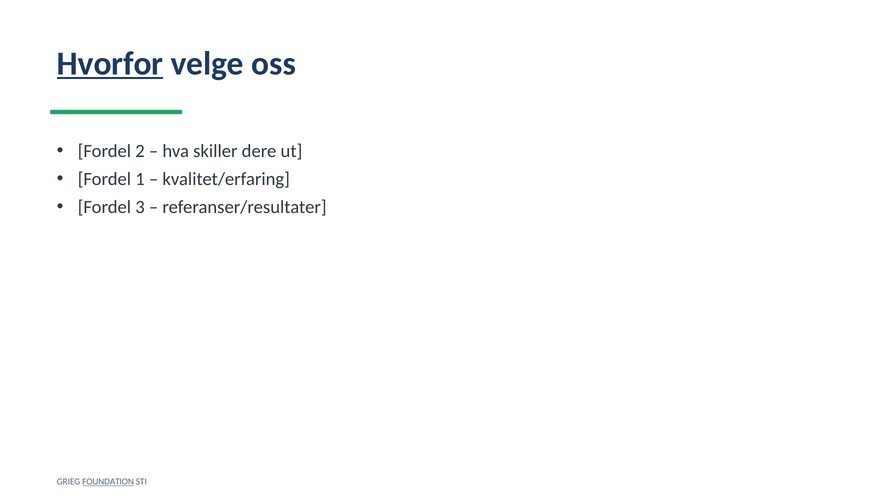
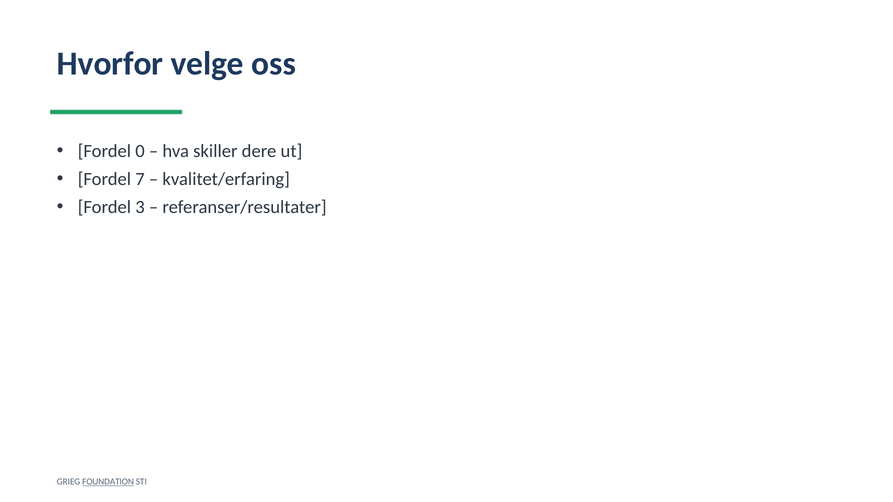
Hvorfor underline: present -> none
2: 2 -> 0
1: 1 -> 7
